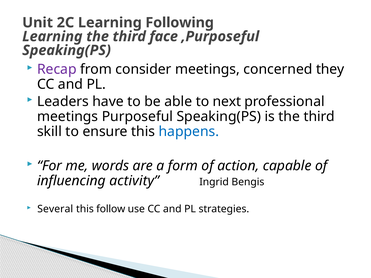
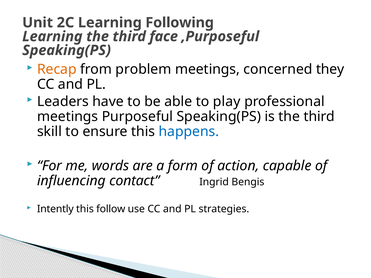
Recap colour: purple -> orange
consider: consider -> problem
next: next -> play
activity: activity -> contact
Several: Several -> Intently
